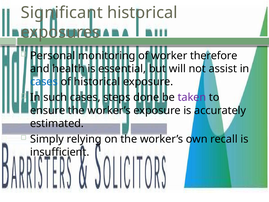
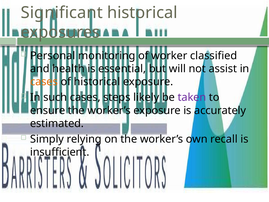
therefore: therefore -> classified
cases at (44, 82) colour: blue -> orange
done: done -> likely
